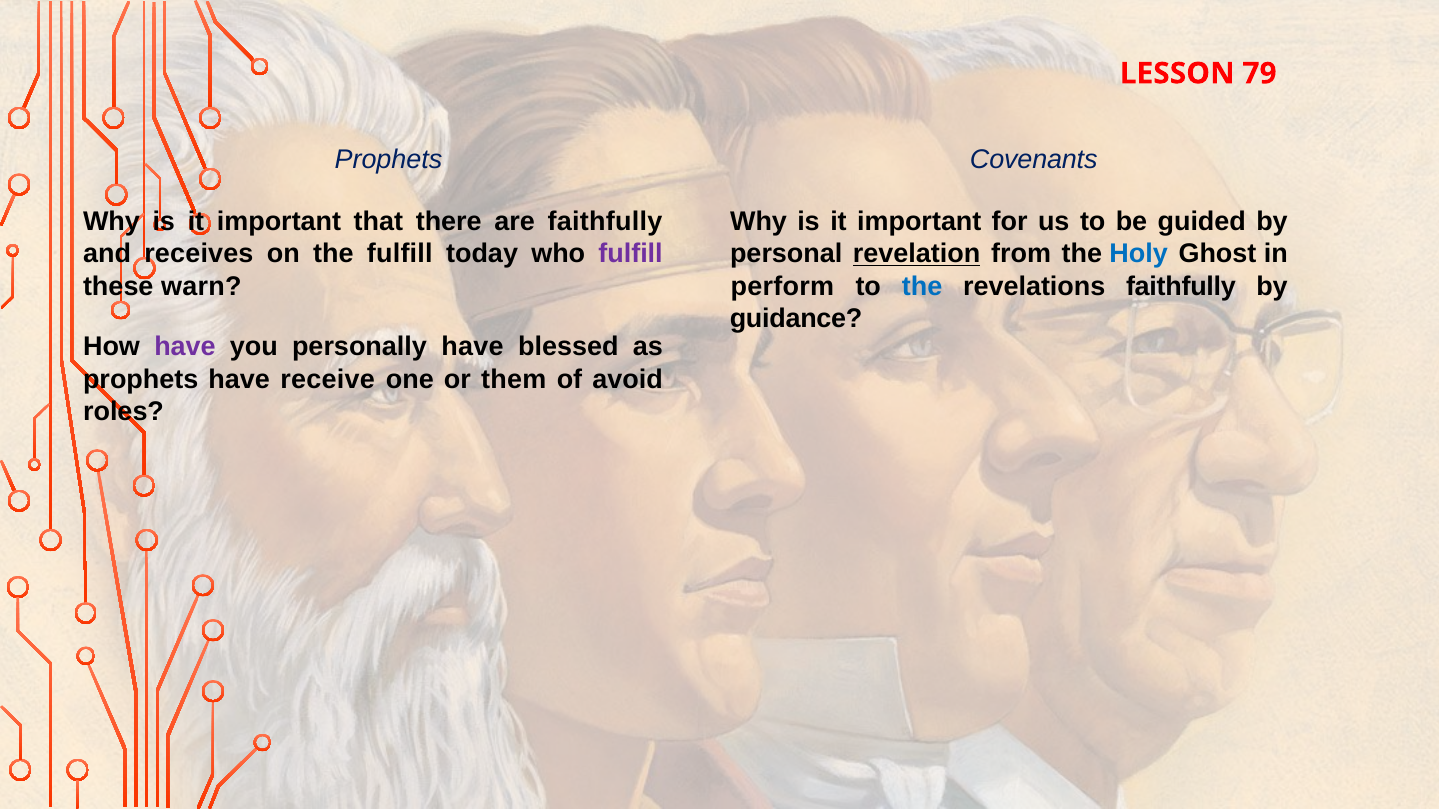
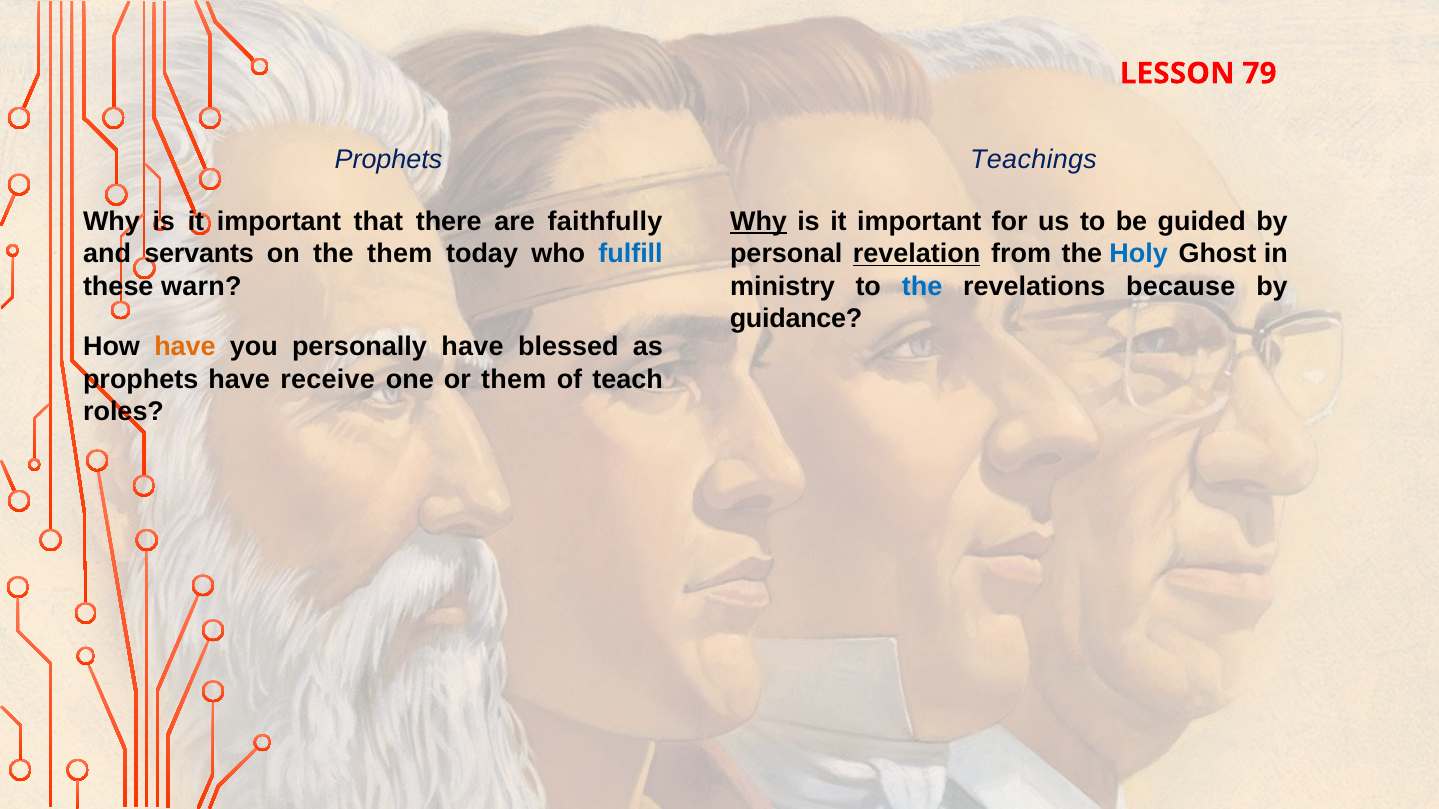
Covenants: Covenants -> Teachings
Why at (759, 222) underline: none -> present
receives: receives -> servants
the fulfill: fulfill -> them
fulfill at (631, 254) colour: purple -> blue
perform: perform -> ministry
revelations faithfully: faithfully -> because
have at (185, 347) colour: purple -> orange
avoid: avoid -> teach
